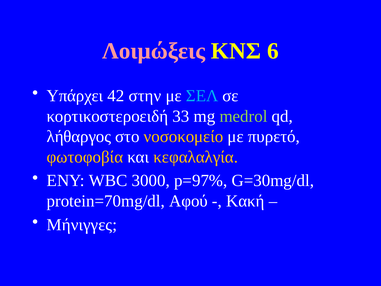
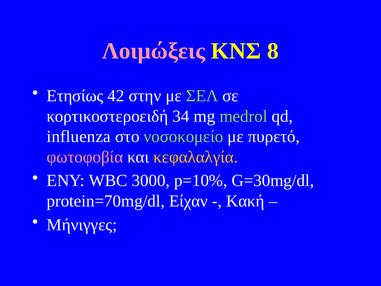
6: 6 -> 8
Υπάρχει: Υπάρχει -> Ετησίως
ΣΕΛ colour: light blue -> light green
33: 33 -> 34
λήθαργος: λήθαργος -> influenza
νοσοκομείο colour: yellow -> light green
φωτοφοβία colour: yellow -> pink
p=97%: p=97% -> p=10%
Αφού: Αφού -> Είχαν
